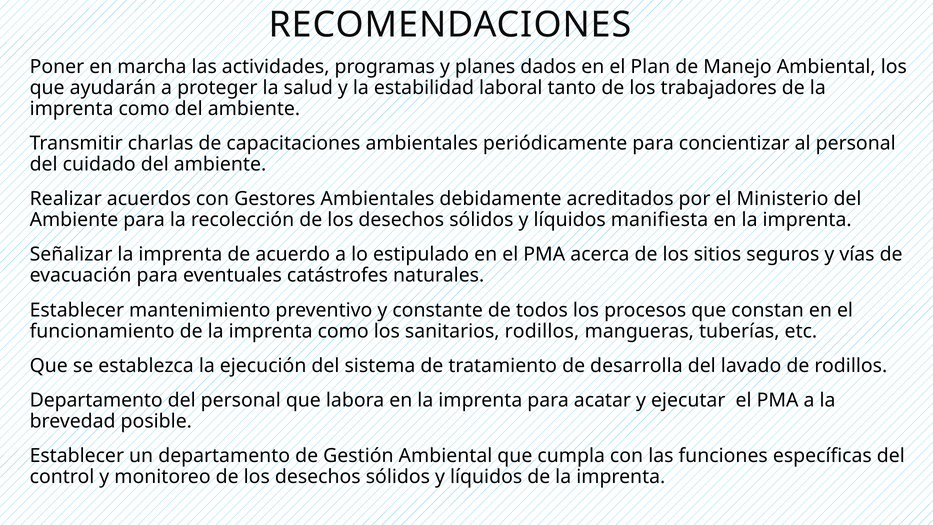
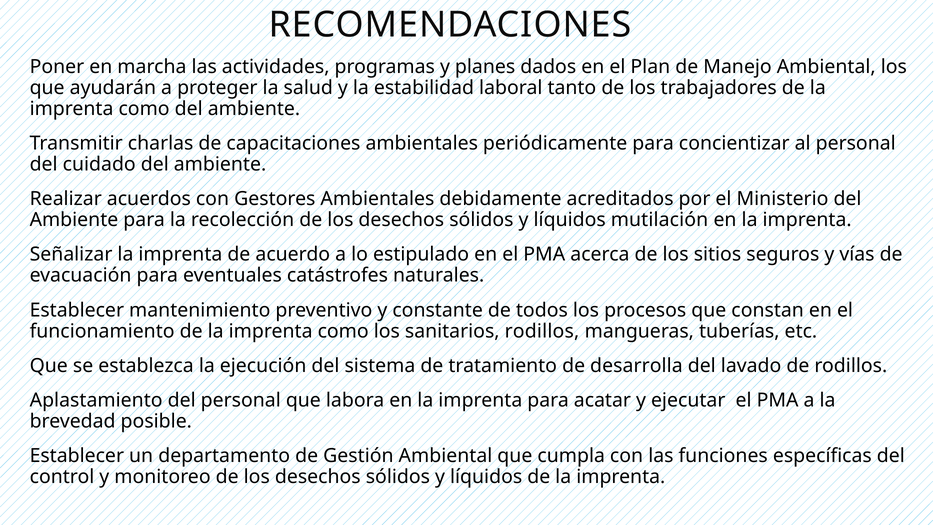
manifiesta: manifiesta -> mutilación
Departamento at (96, 400): Departamento -> Aplastamiento
